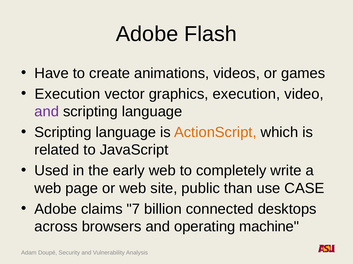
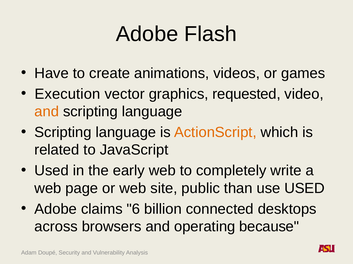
graphics execution: execution -> requested
and at (47, 112) colour: purple -> orange
use CASE: CASE -> USED
7: 7 -> 6
machine: machine -> because
